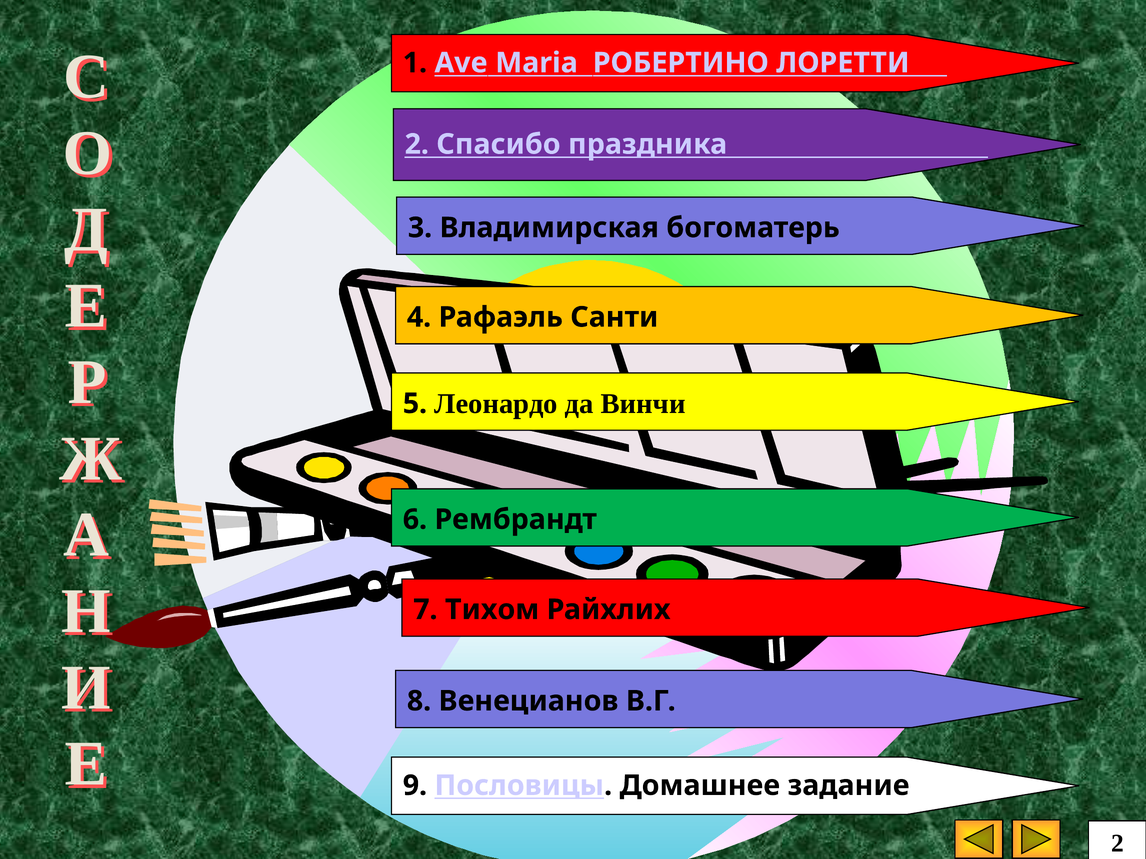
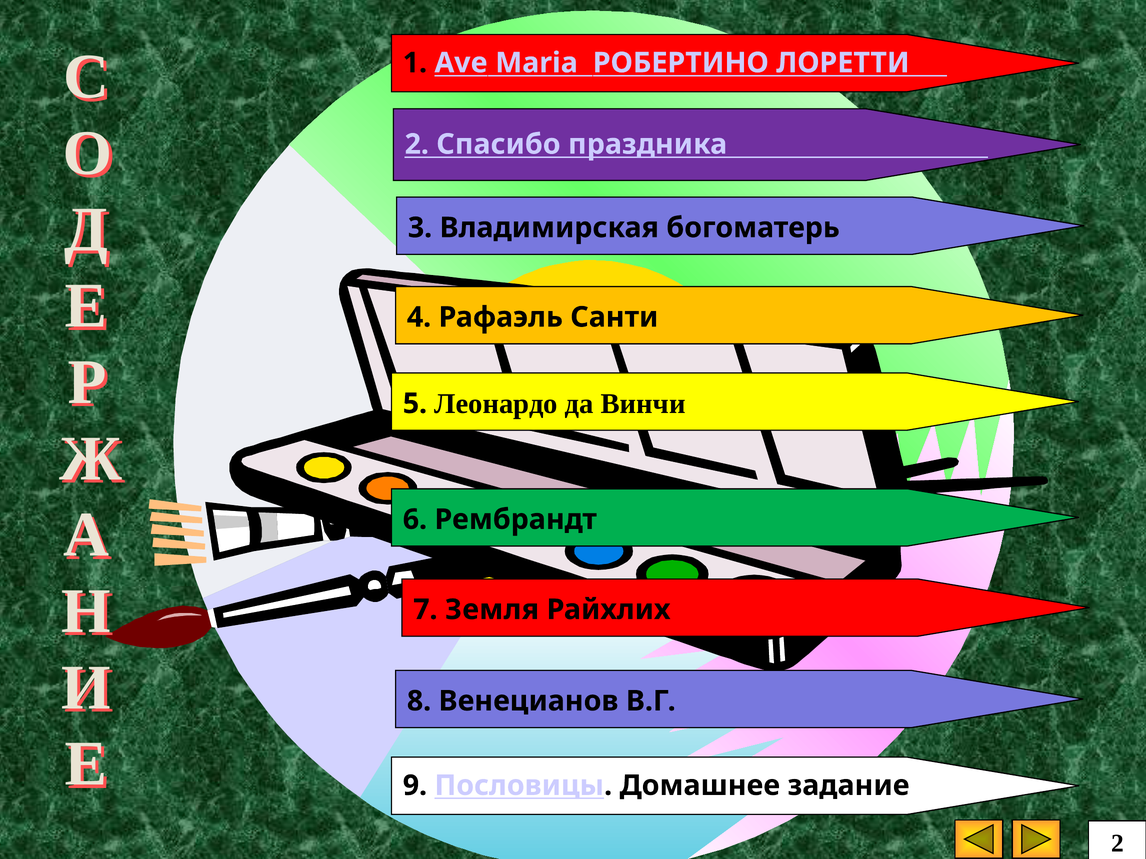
Тихом: Тихом -> Земля
